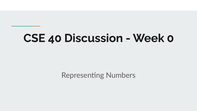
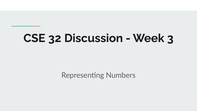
40: 40 -> 32
0: 0 -> 3
